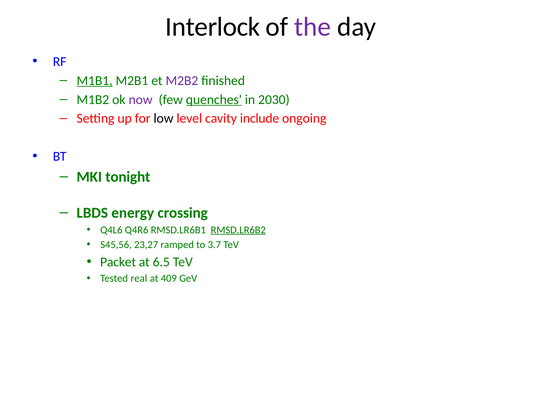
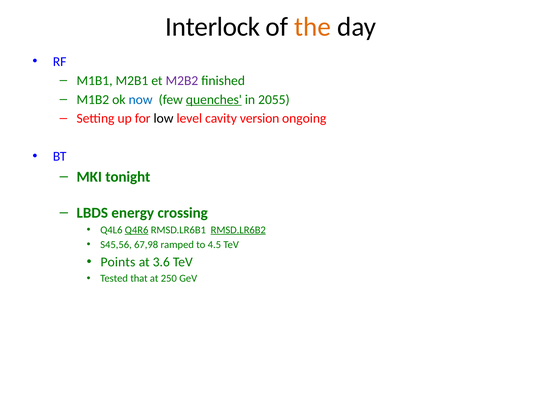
the colour: purple -> orange
M1B1 underline: present -> none
now colour: purple -> blue
2030: 2030 -> 2055
include: include -> version
Q4R6 underline: none -> present
23,27: 23,27 -> 67,98
3.7: 3.7 -> 4.5
Packet: Packet -> Points
6.5: 6.5 -> 3.6
real: real -> that
409: 409 -> 250
